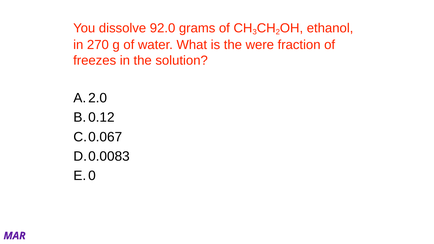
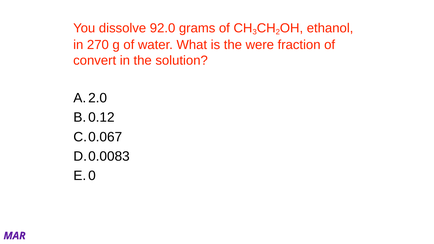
freezes: freezes -> convert
